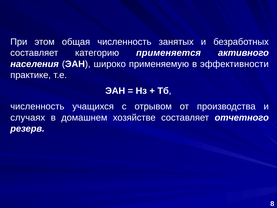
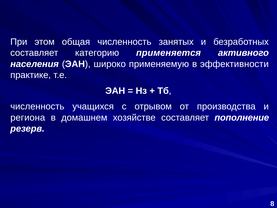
случаях: случаях -> региона
отчетного: отчетного -> пополнение
